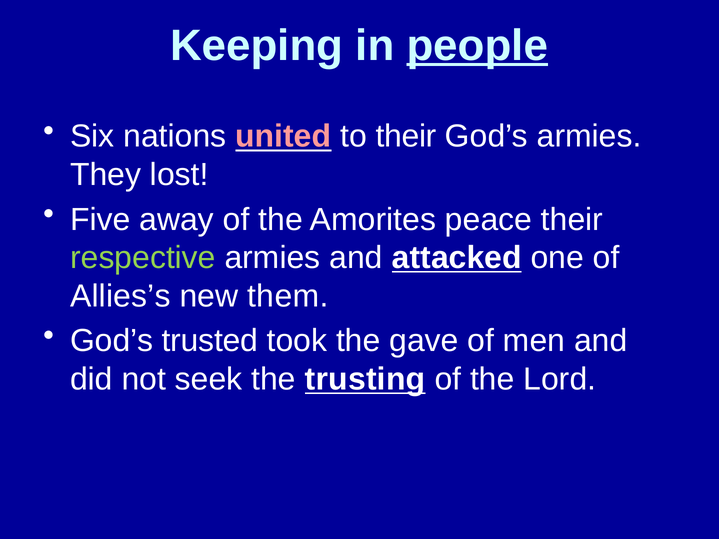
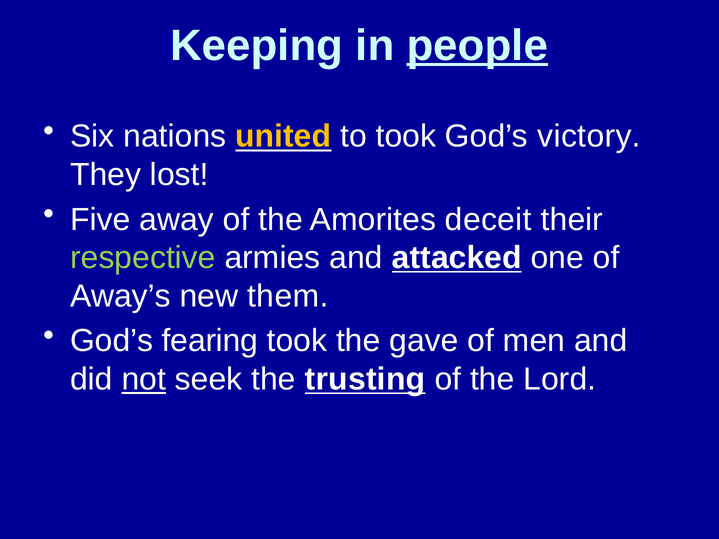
united colour: pink -> yellow
to their: their -> took
God’s armies: armies -> victory
peace: peace -> deceit
Allies’s: Allies’s -> Away’s
trusted: trusted -> fearing
not underline: none -> present
